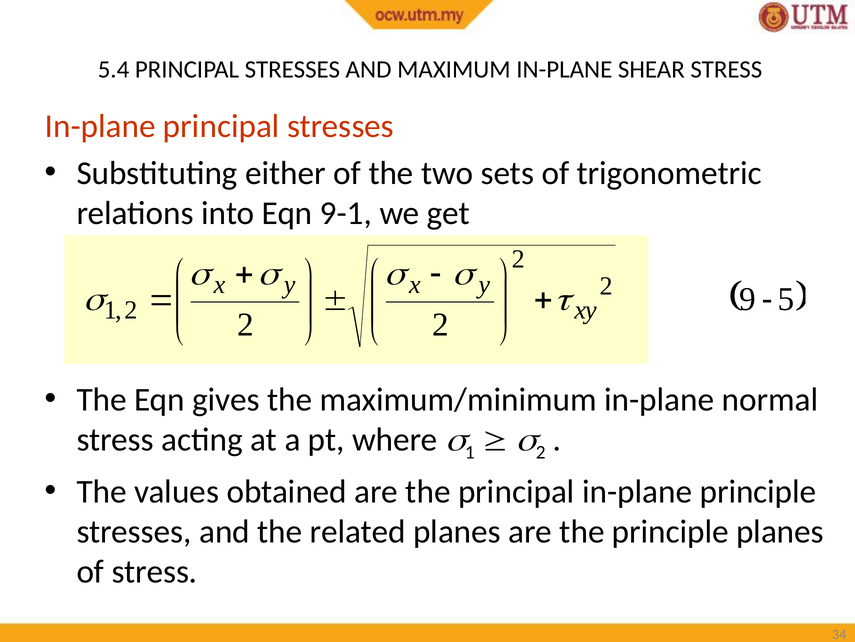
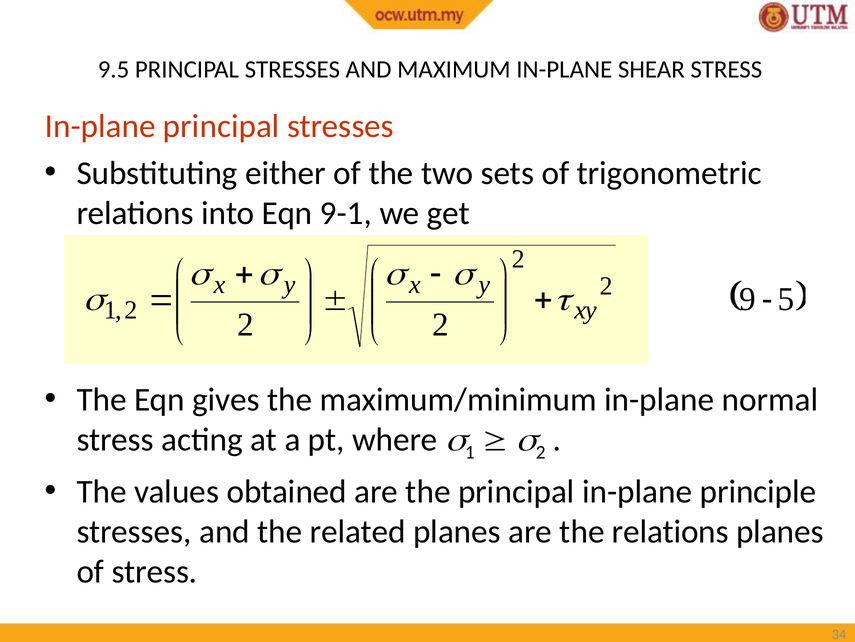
5.4: 5.4 -> 9.5
the principle: principle -> relations
